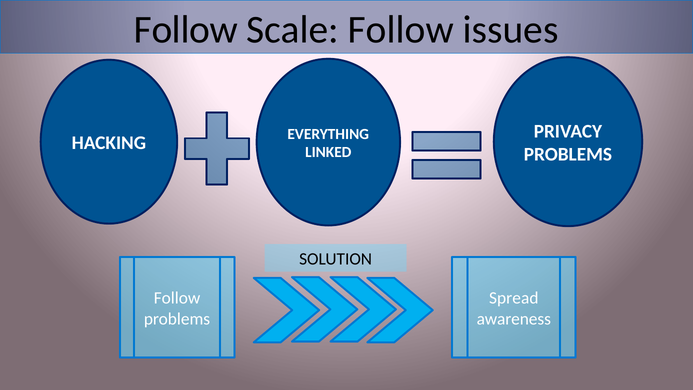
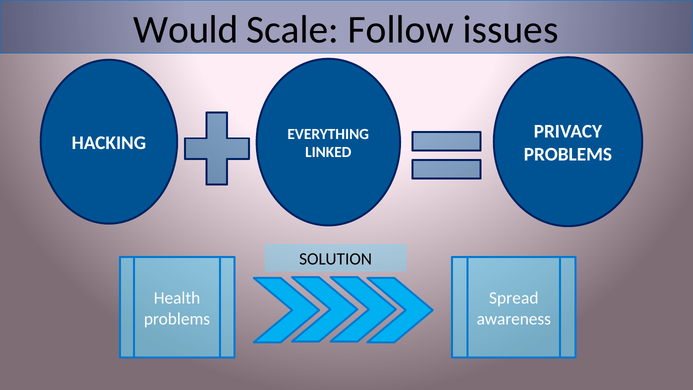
Follow at (186, 30): Follow -> Would
Follow at (177, 298): Follow -> Health
